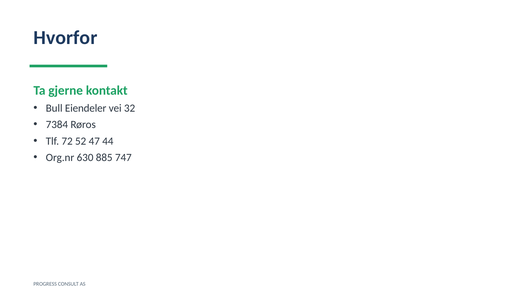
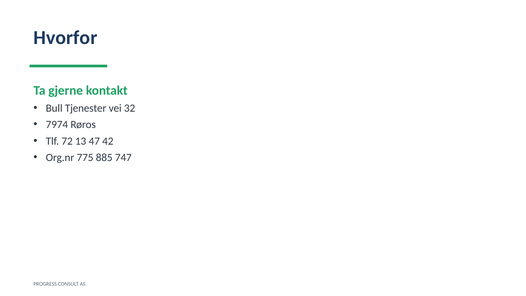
Eiendeler: Eiendeler -> Tjenester
7384: 7384 -> 7974
52: 52 -> 13
44: 44 -> 42
630: 630 -> 775
